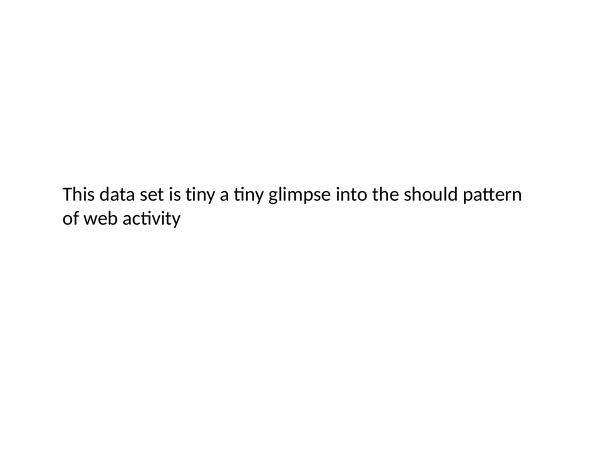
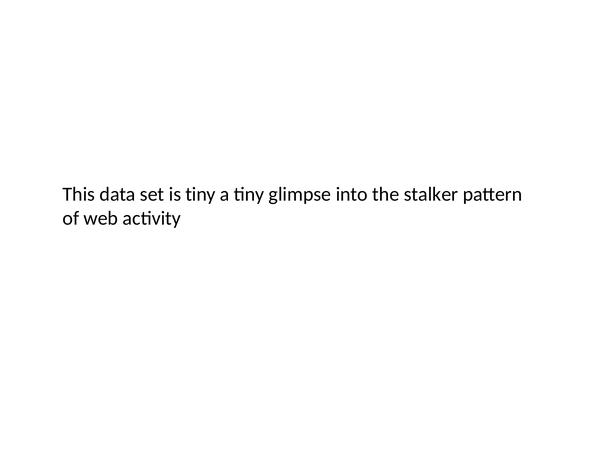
should: should -> stalker
